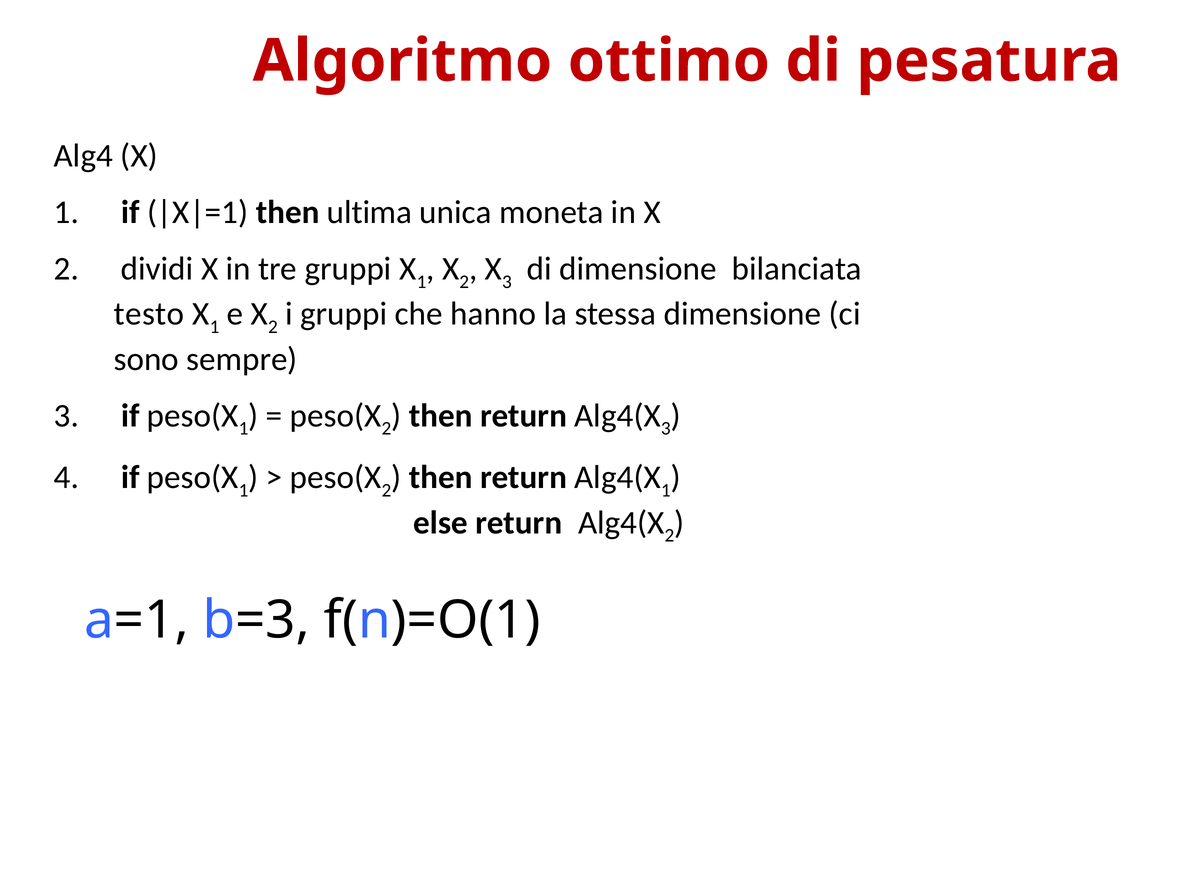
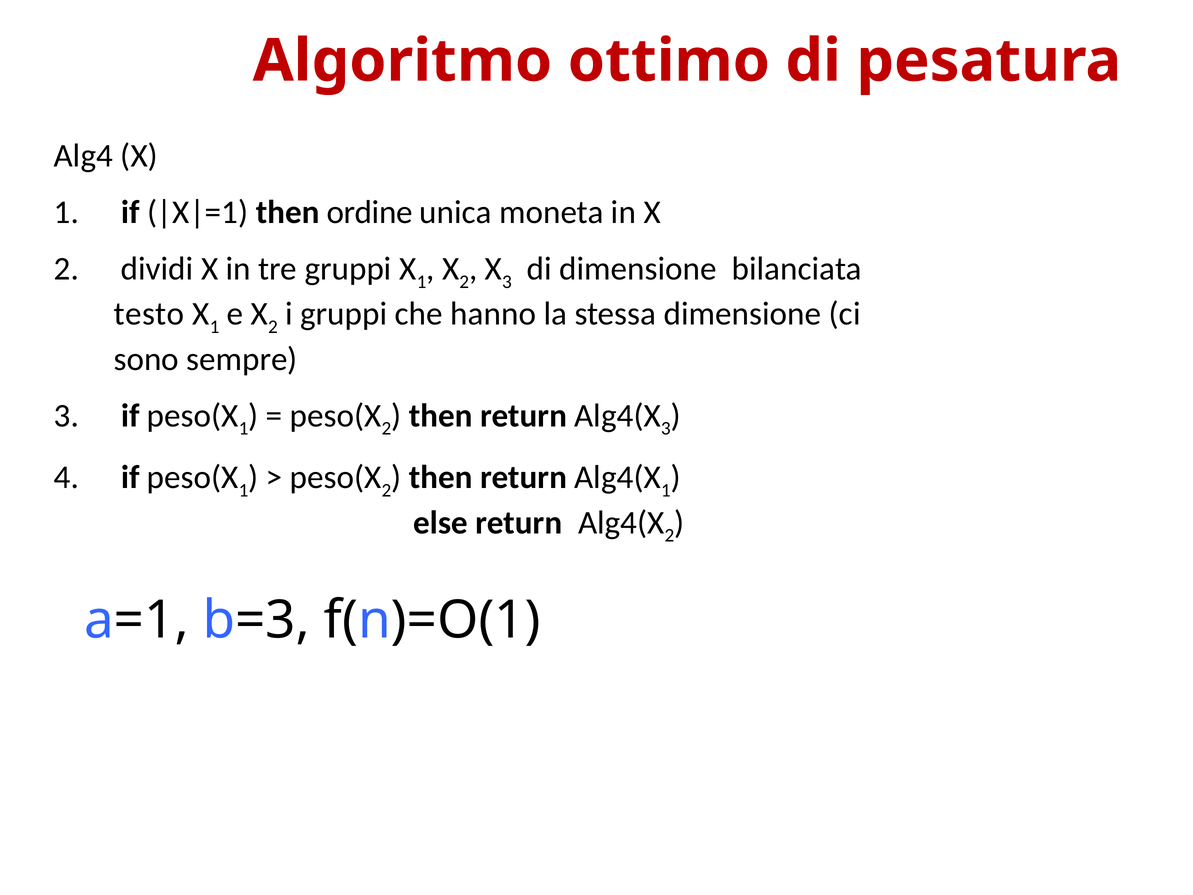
ultima: ultima -> ordine
